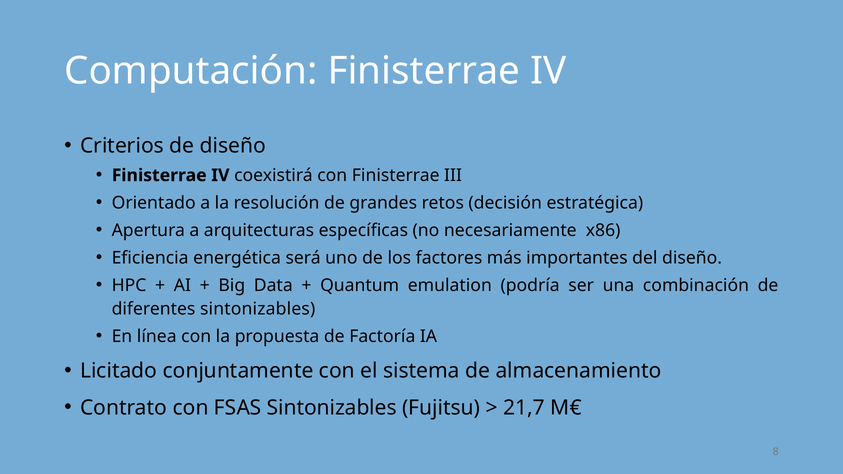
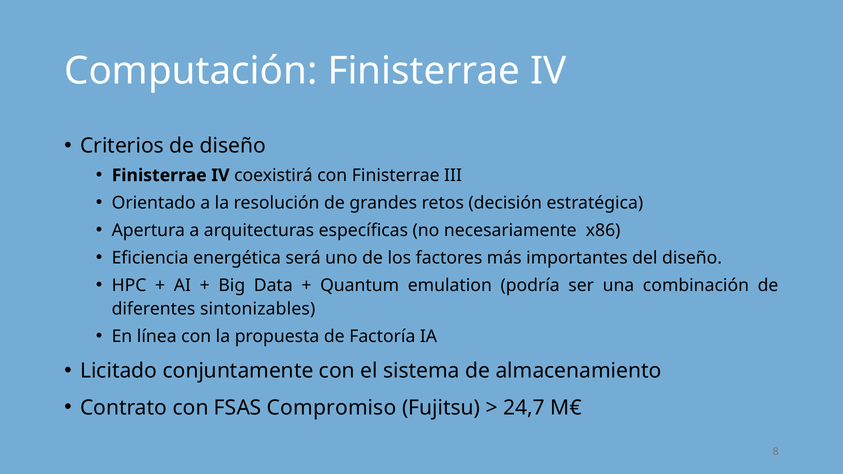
FSAS Sintonizables: Sintonizables -> Compromiso
21,7: 21,7 -> 24,7
